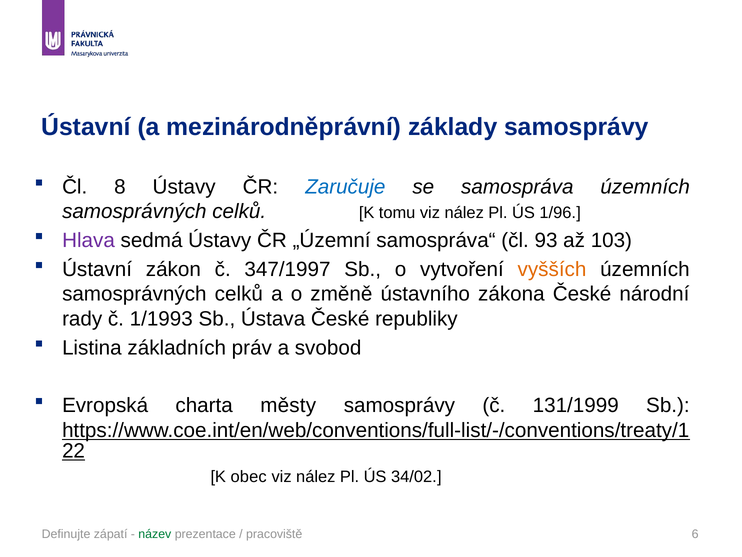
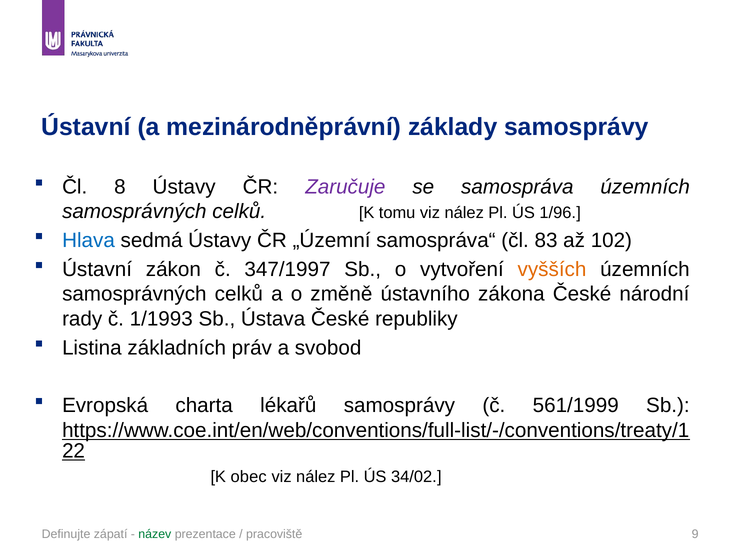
Zaručuje colour: blue -> purple
Hlava colour: purple -> blue
93: 93 -> 83
103: 103 -> 102
městy: městy -> lékařů
131/1999: 131/1999 -> 561/1999
6: 6 -> 9
